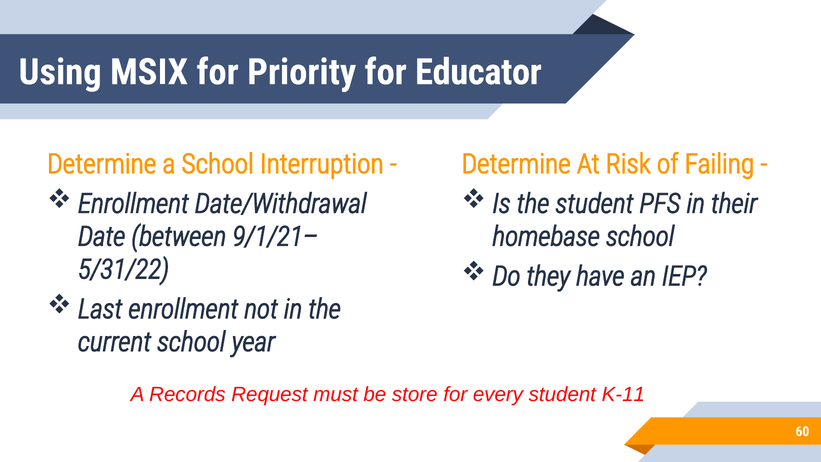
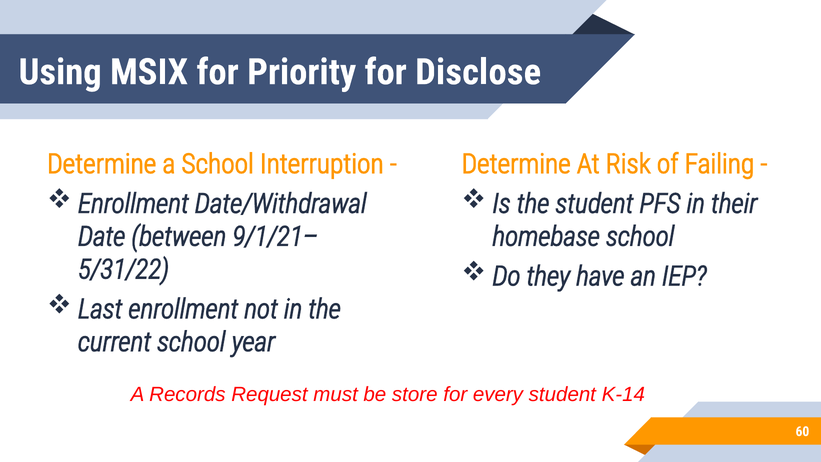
Educator: Educator -> Disclose
K-11: K-11 -> K-14
